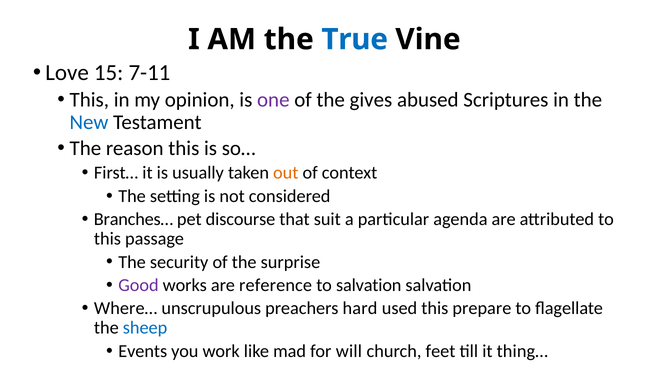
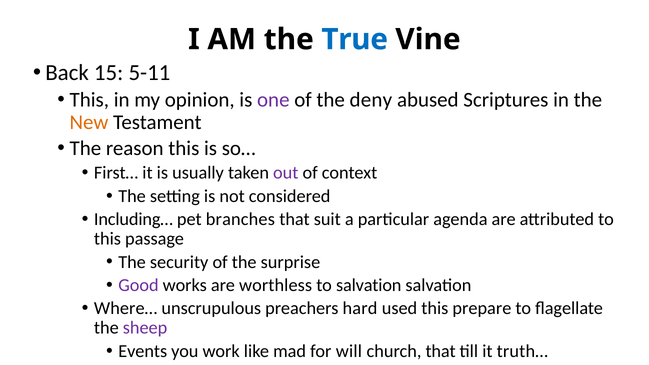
Love: Love -> Back
7-11: 7-11 -> 5-11
gives: gives -> deny
New colour: blue -> orange
out colour: orange -> purple
Branches…: Branches… -> Including…
discourse: discourse -> branches
reference: reference -> worthless
sheep colour: blue -> purple
church feet: feet -> that
thing…: thing… -> truth…
